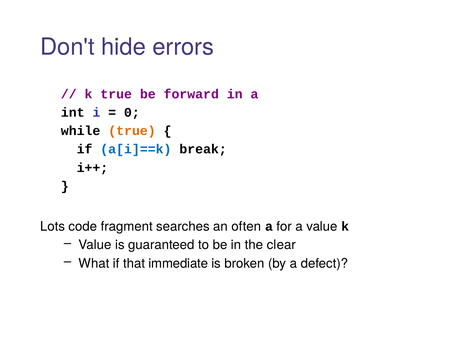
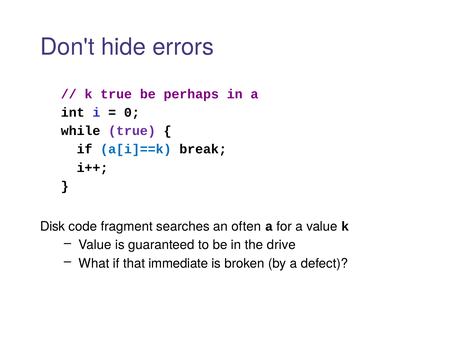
forward: forward -> perhaps
true at (132, 131) colour: orange -> purple
Lots: Lots -> Disk
clear: clear -> drive
